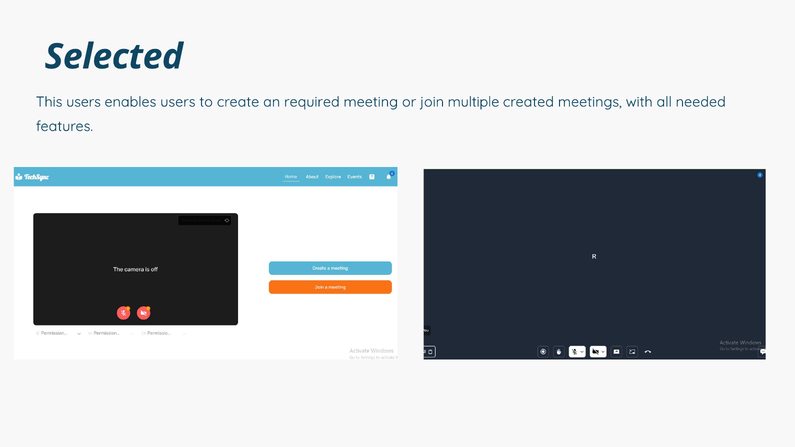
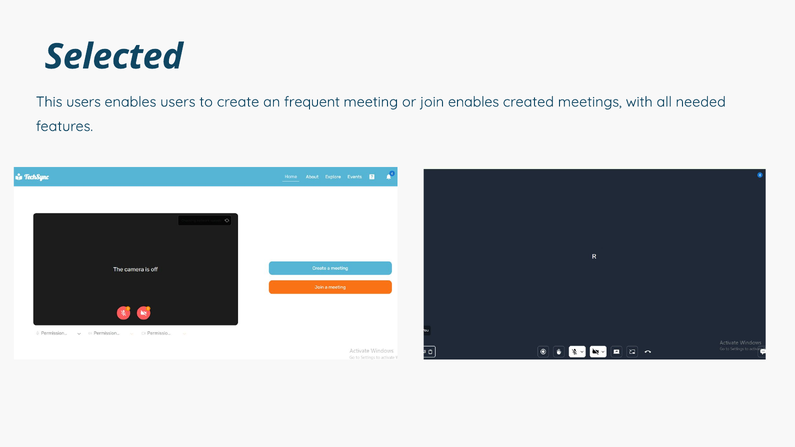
required: required -> frequent
join multiple: multiple -> enables
